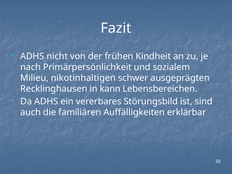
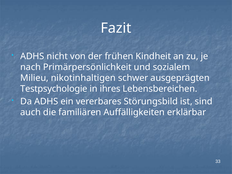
Recklinghausen: Recklinghausen -> Testpsychologie
kann: kann -> ihres
